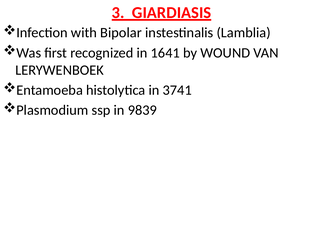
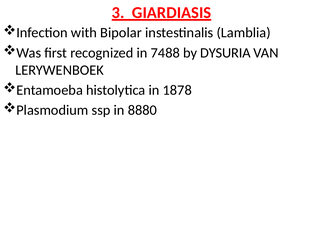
1641: 1641 -> 7488
WOUND: WOUND -> DYSURIA
3741: 3741 -> 1878
9839: 9839 -> 8880
